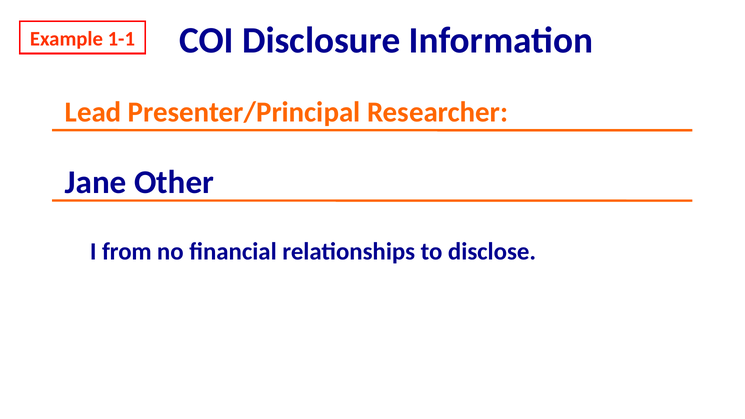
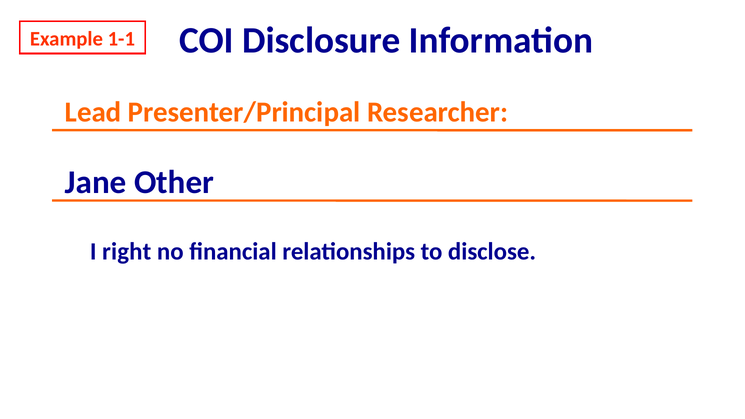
from: from -> right
